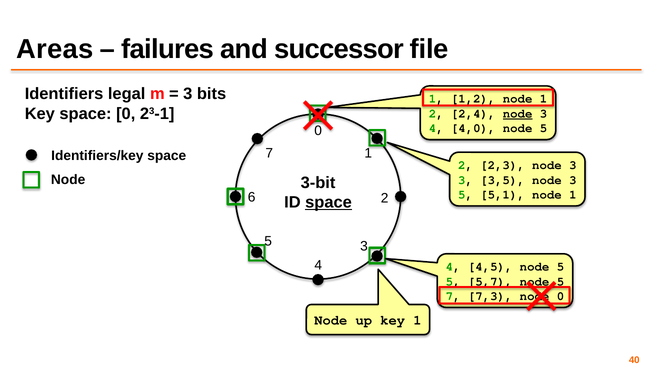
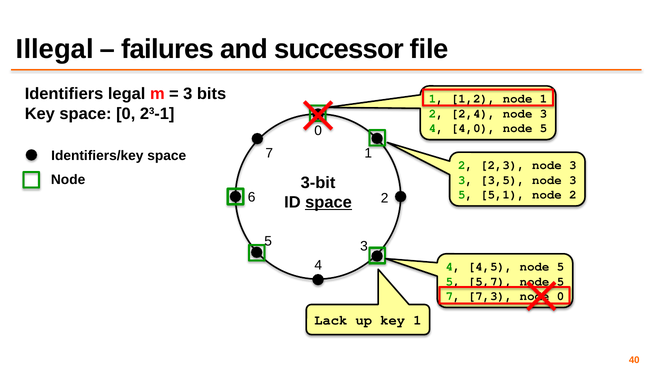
Areas: Areas -> Illegal
node at (518, 114) underline: present -> none
5,1 node 1: 1 -> 2
Node at (331, 321): Node -> Lack
